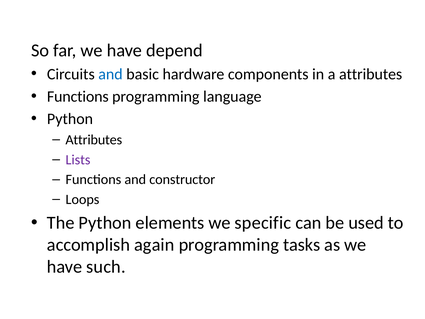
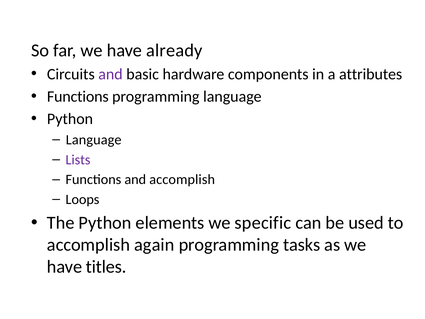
depend: depend -> already
and at (110, 74) colour: blue -> purple
Attributes at (94, 140): Attributes -> Language
and constructor: constructor -> accomplish
such: such -> titles
